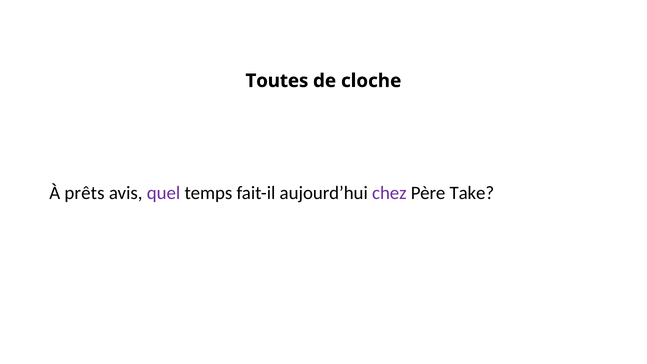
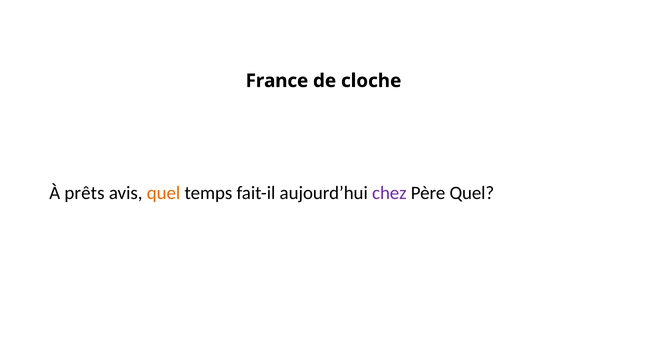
Toutes: Toutes -> France
quel at (164, 193) colour: purple -> orange
Père Take: Take -> Quel
